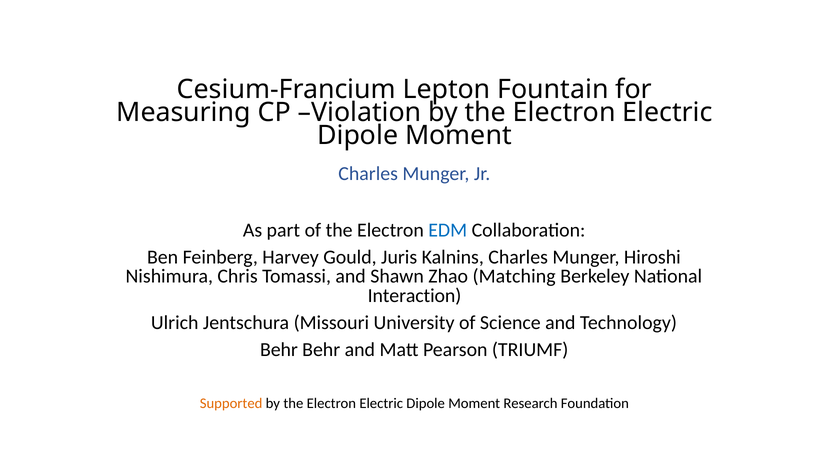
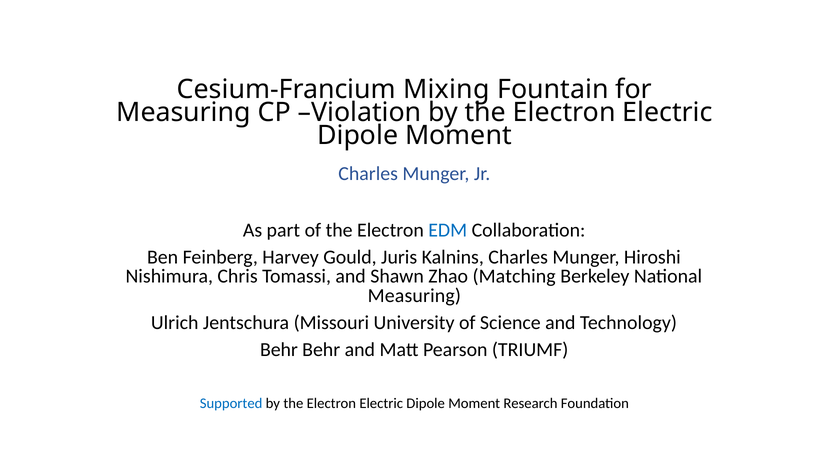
Lepton: Lepton -> Mixing
Interaction at (414, 296): Interaction -> Measuring
Supported colour: orange -> blue
